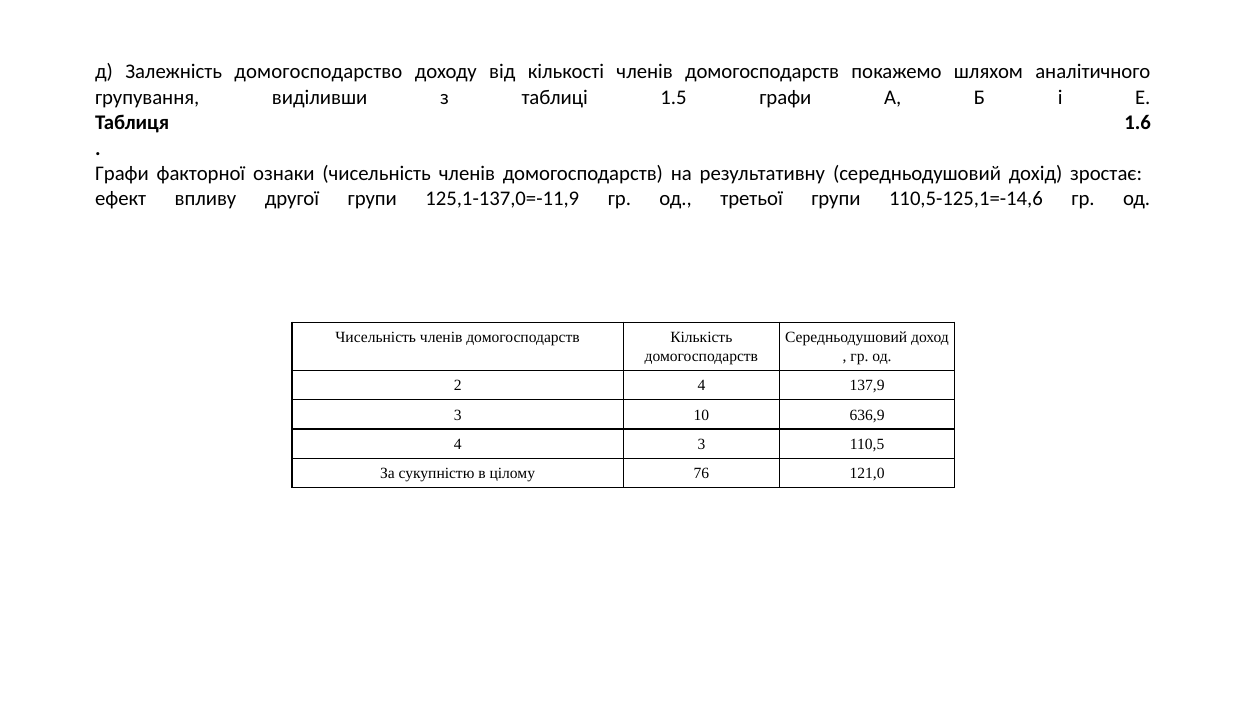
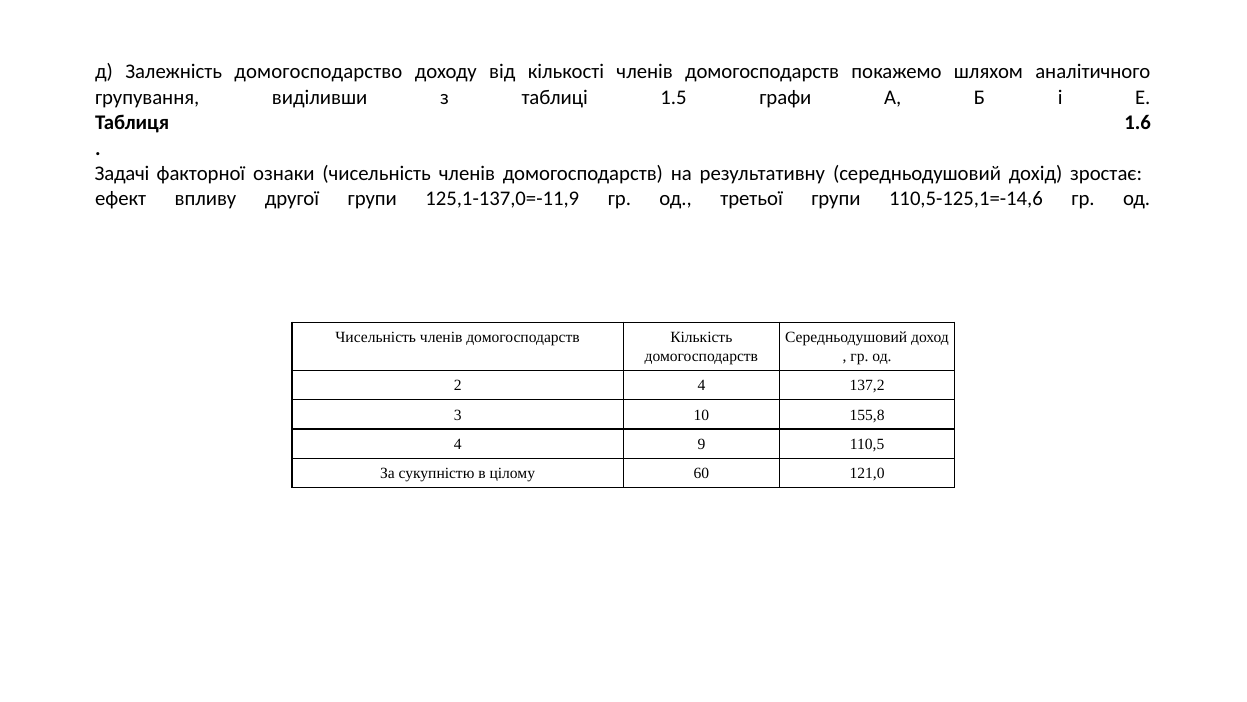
Графи at (122, 174): Графи -> Задачі
137,9: 137,9 -> 137,2
636,9: 636,9 -> 155,8
4 3: 3 -> 9
76: 76 -> 60
